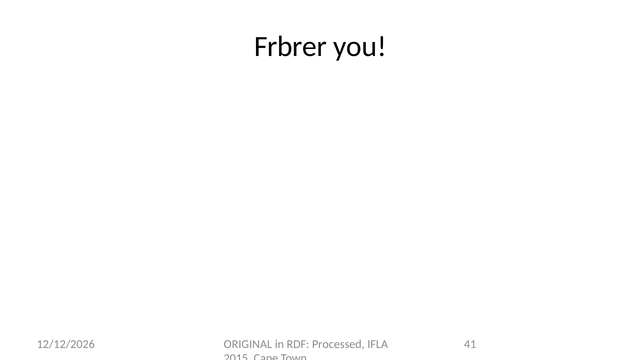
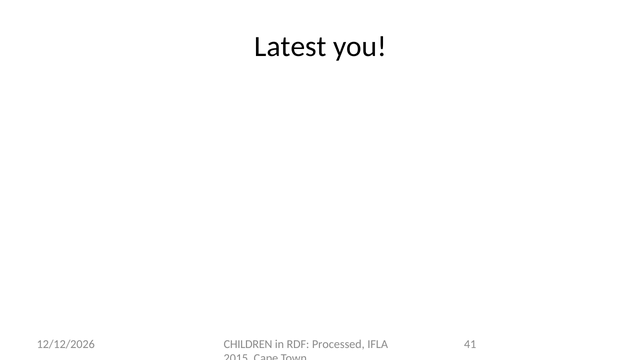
Frbrer: Frbrer -> Latest
ORIGINAL: ORIGINAL -> CHILDREN
